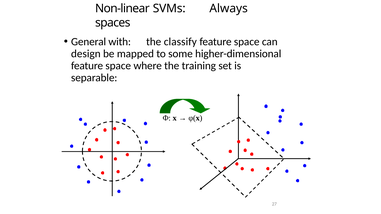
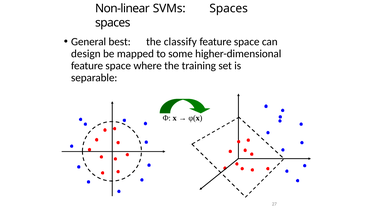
SVMs Always: Always -> Spaces
with: with -> best
